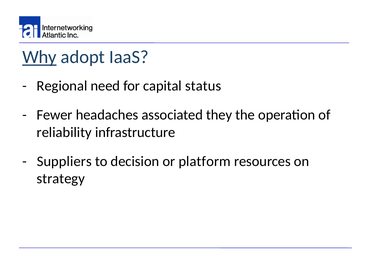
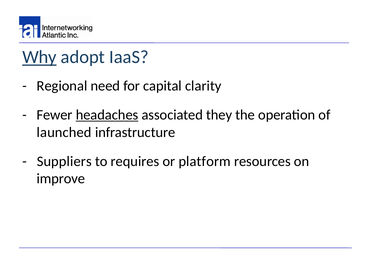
status: status -> clarity
headaches underline: none -> present
reliability: reliability -> launched
decision: decision -> requires
strategy: strategy -> improve
